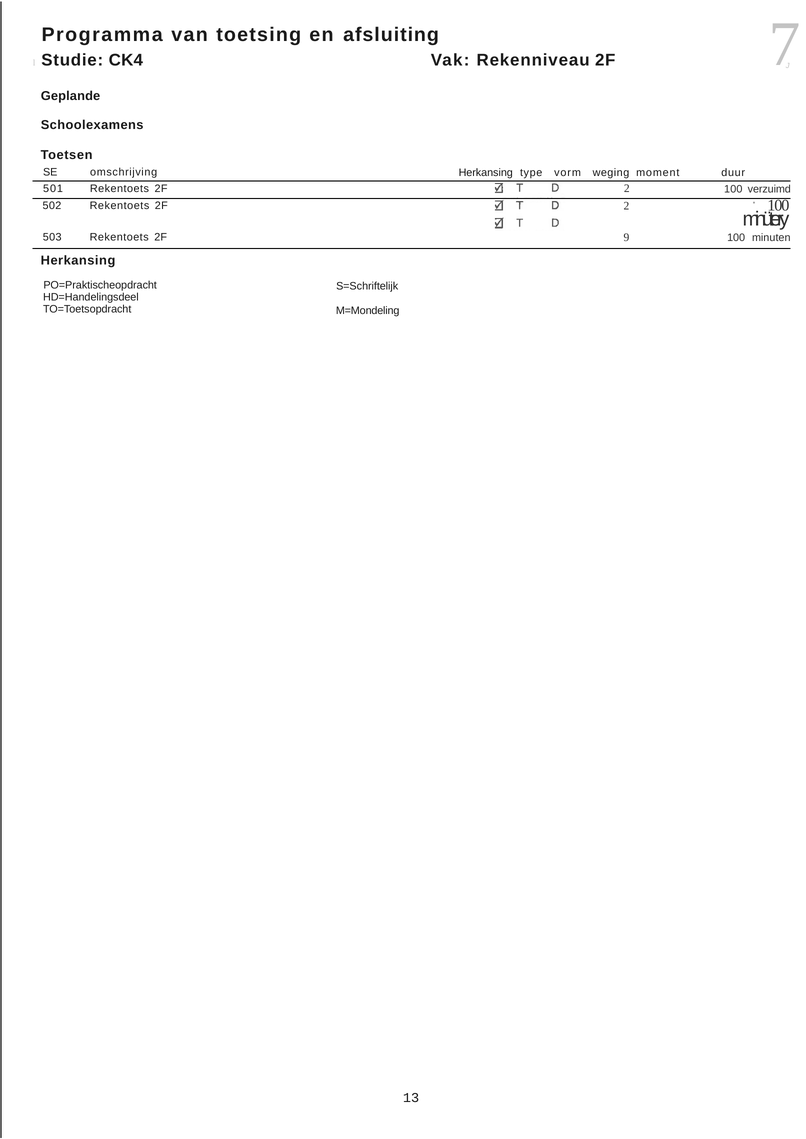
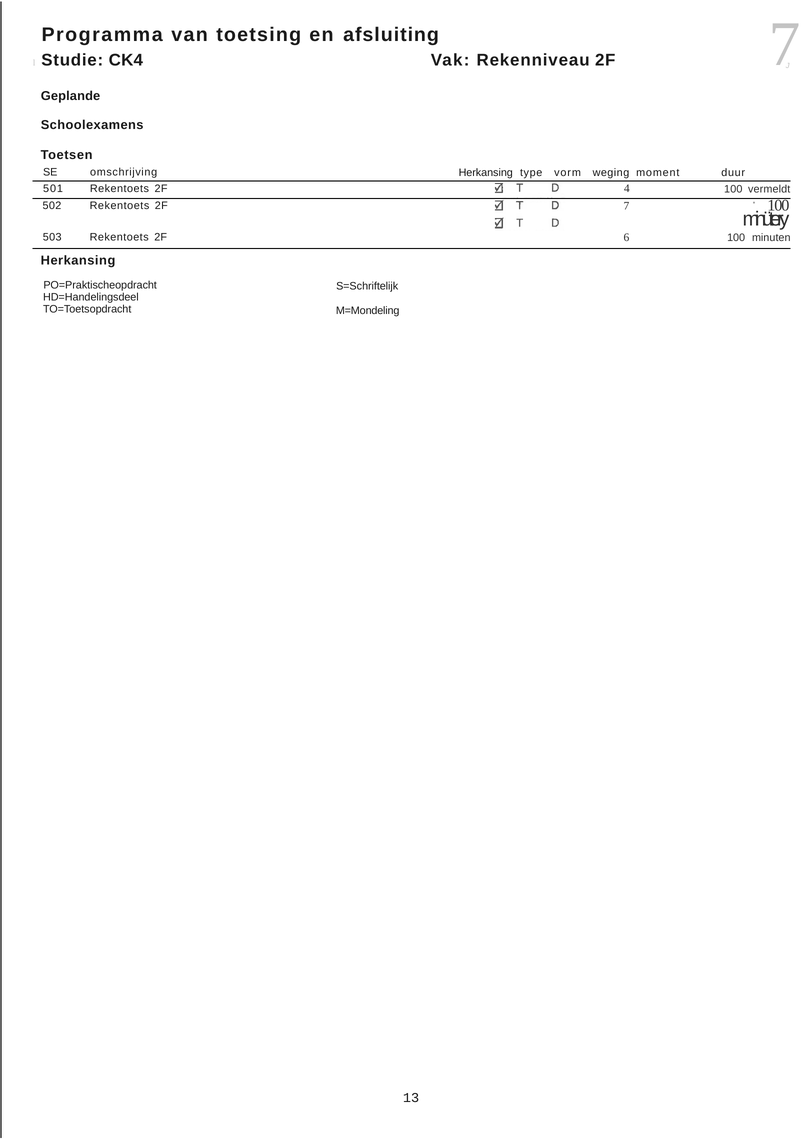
501 Rekentoets 2F 2: 2 -> 4
verzuimd: verzuimd -> vermeldt
502 Rekentoets 2F 2: 2 -> 7
9: 9 -> 6
